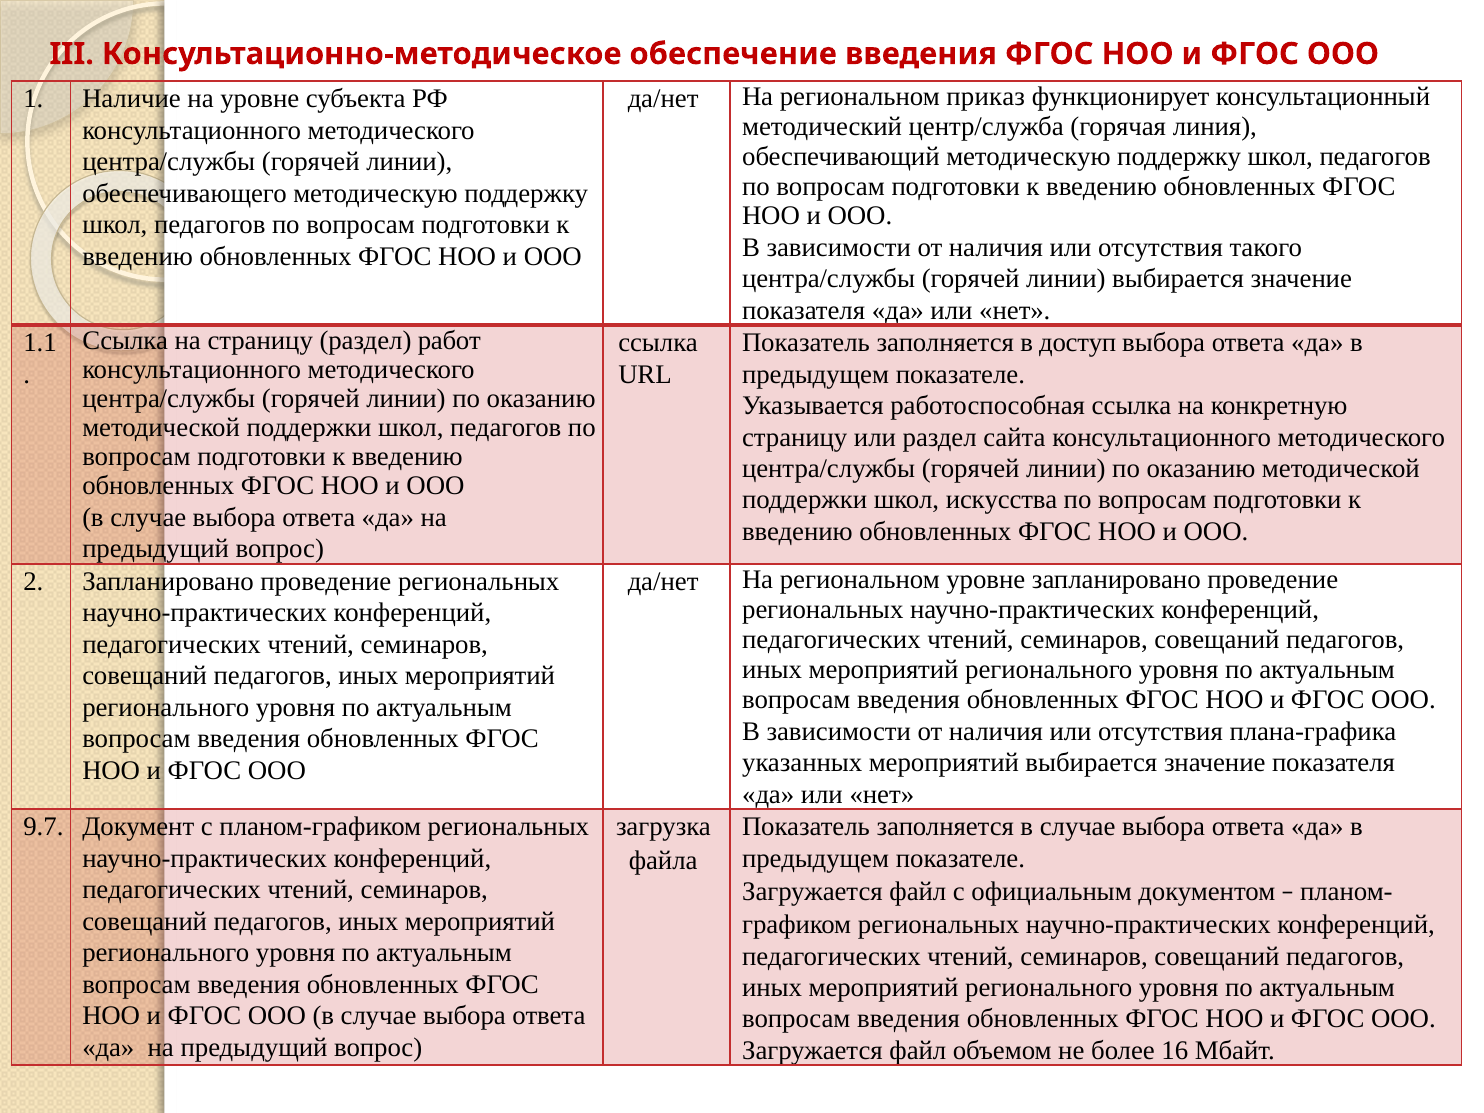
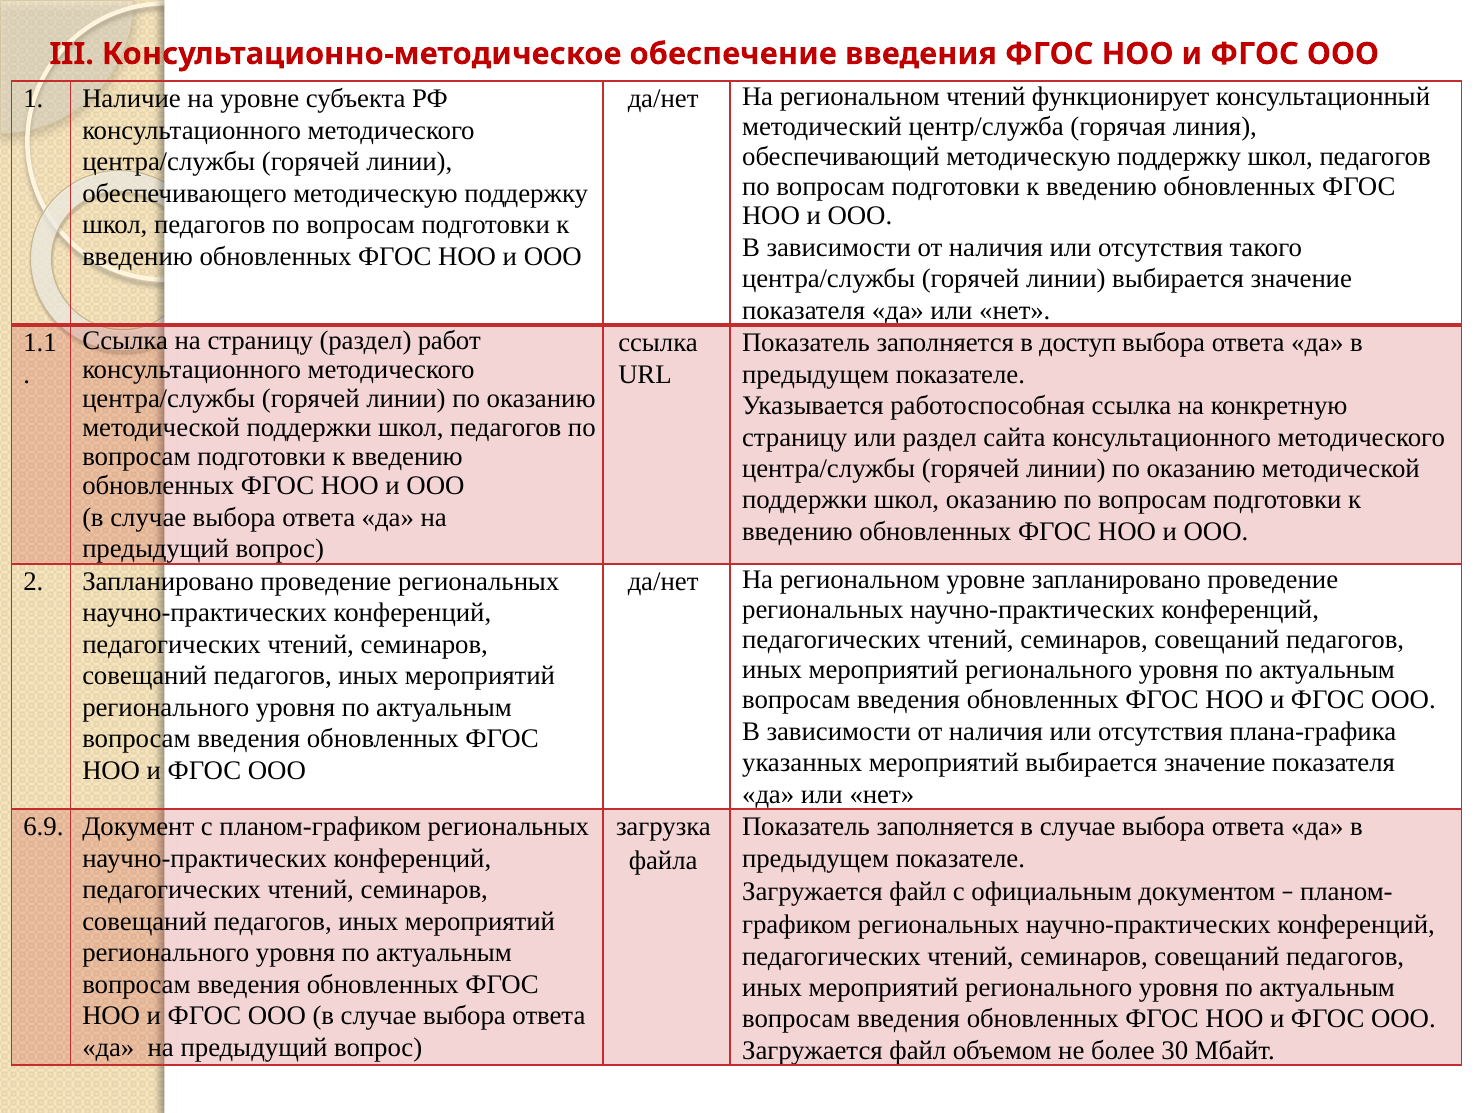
региональном приказ: приказ -> чтений
школ искусства: искусства -> оказанию
9.7: 9.7 -> 6.9
16: 16 -> 30
